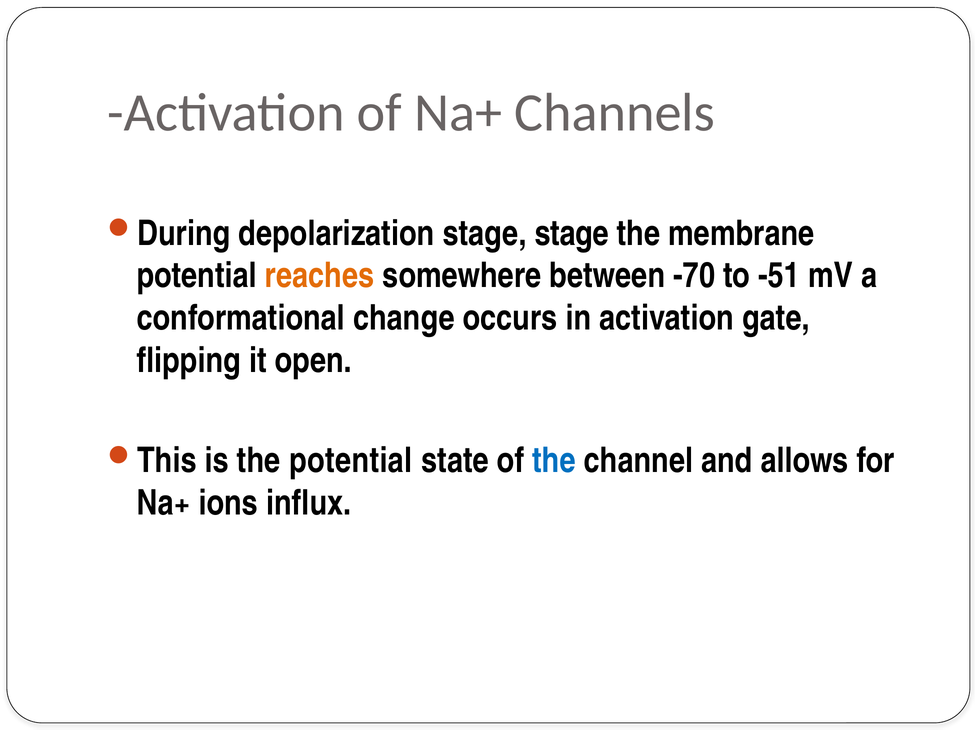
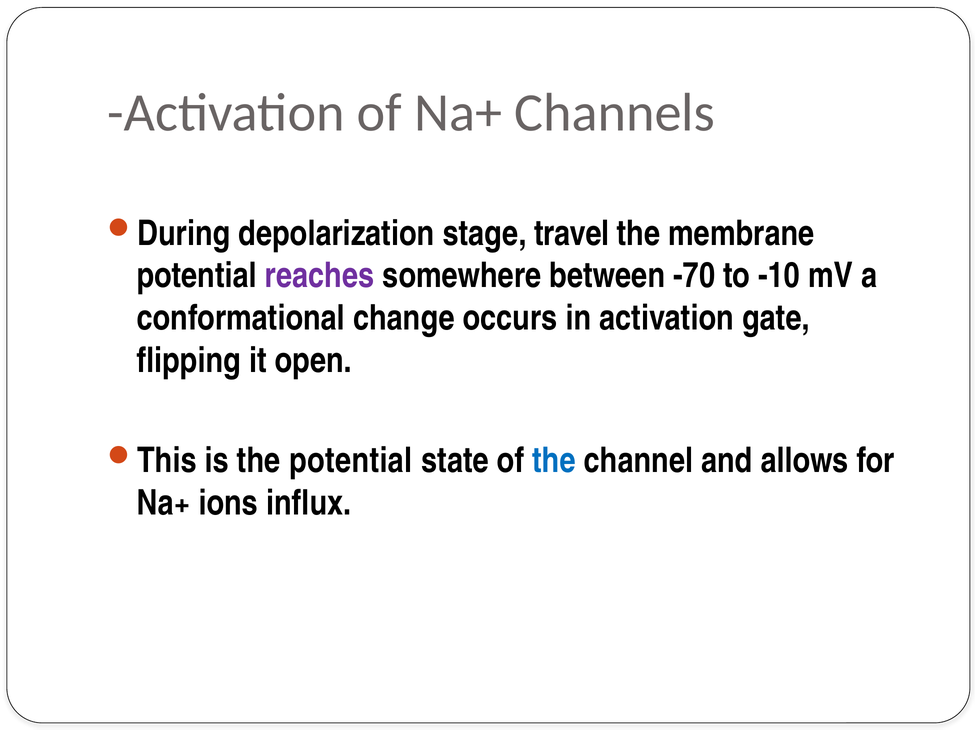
stage stage: stage -> travel
reaches colour: orange -> purple
-51: -51 -> -10
